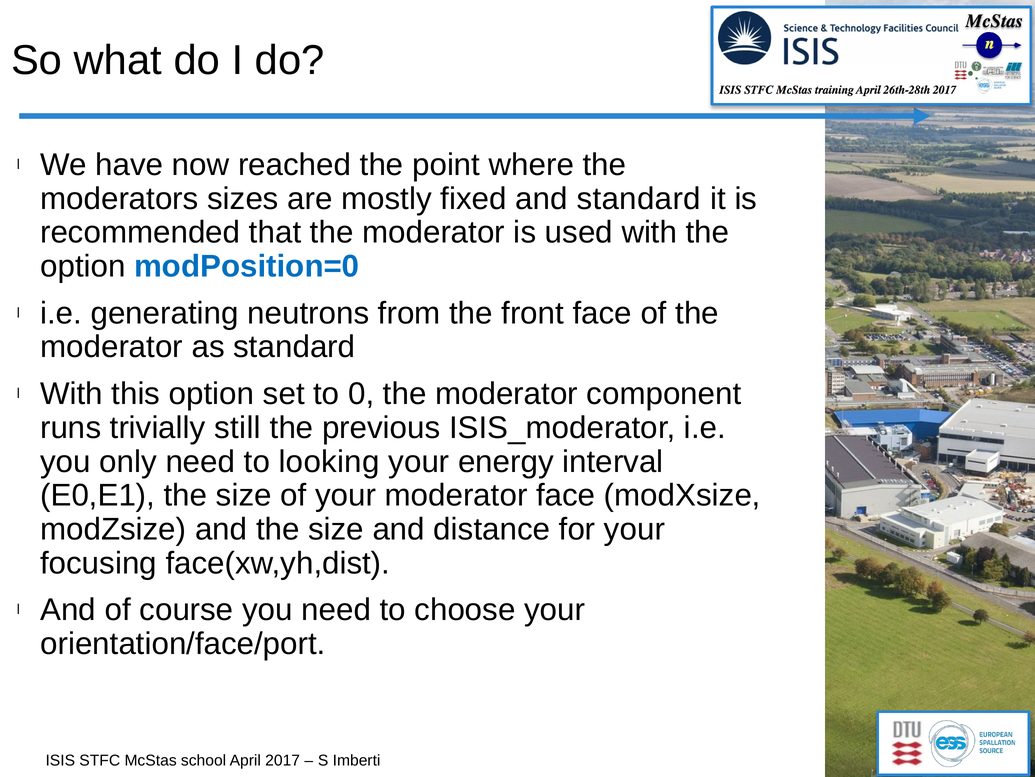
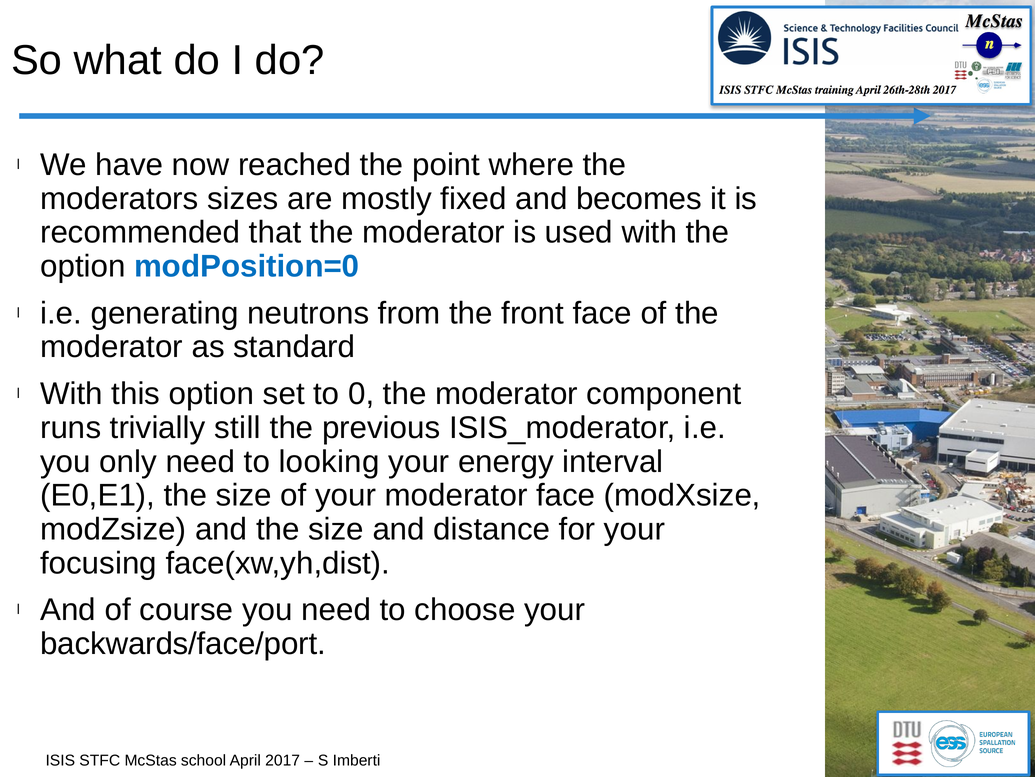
and standard: standard -> becomes
orientation/face/port: orientation/face/port -> backwards/face/port
